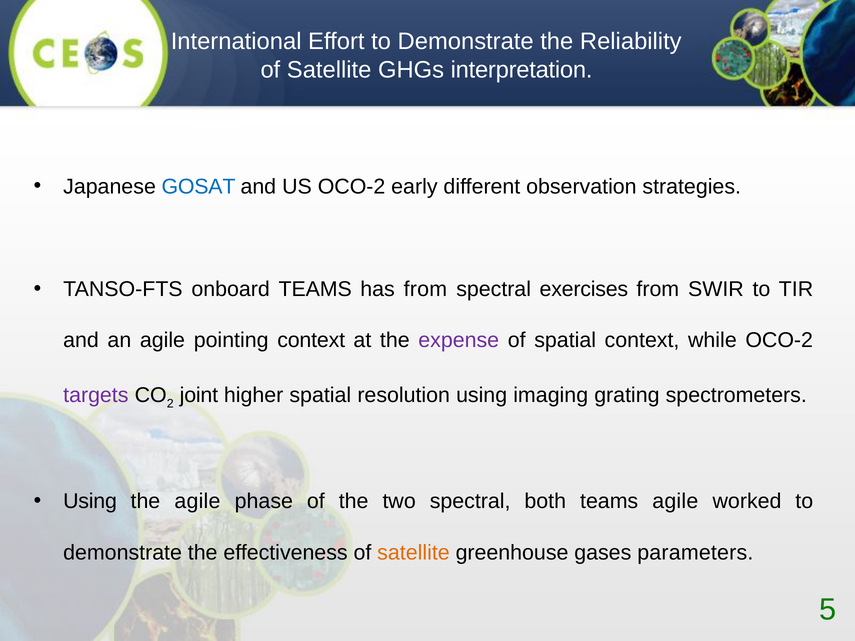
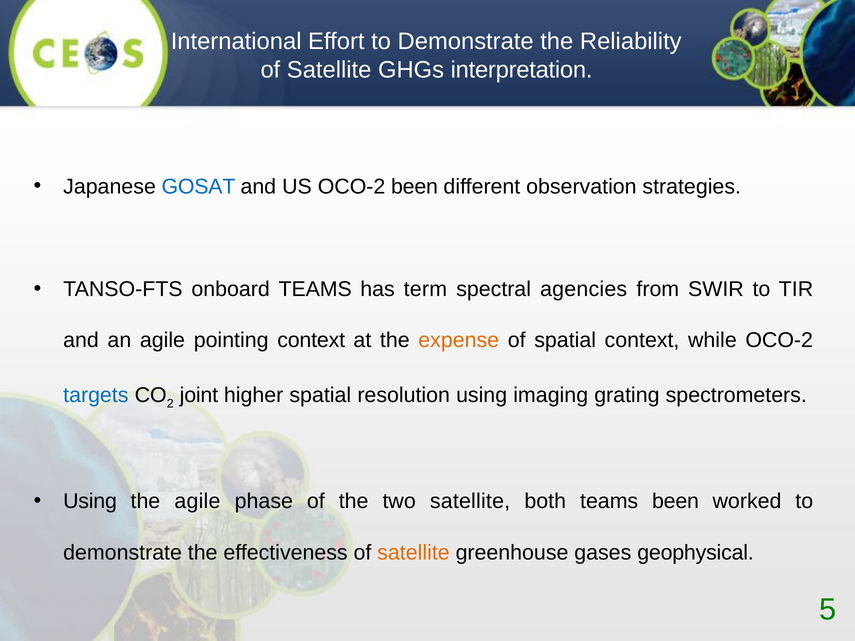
OCO-2 early: early -> been
has from: from -> term
exercises: exercises -> agencies
expense colour: purple -> orange
targets colour: purple -> blue
two spectral: spectral -> satellite
teams agile: agile -> been
parameters: parameters -> geophysical
